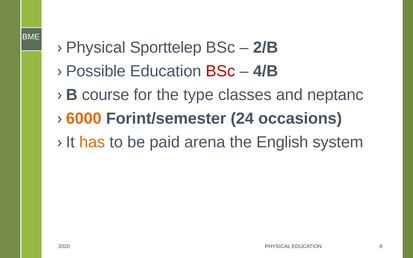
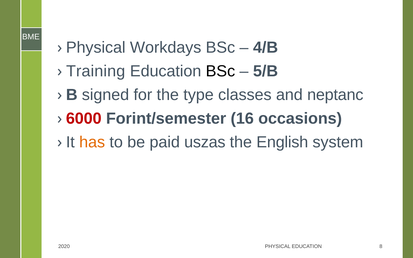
Sporttelep: Sporttelep -> Workdays
2/B: 2/B -> 4/B
Possible: Possible -> Training
BSc at (220, 71) colour: red -> black
4/B: 4/B -> 5/B
course: course -> signed
6000 colour: orange -> red
24: 24 -> 16
arena: arena -> uszas
